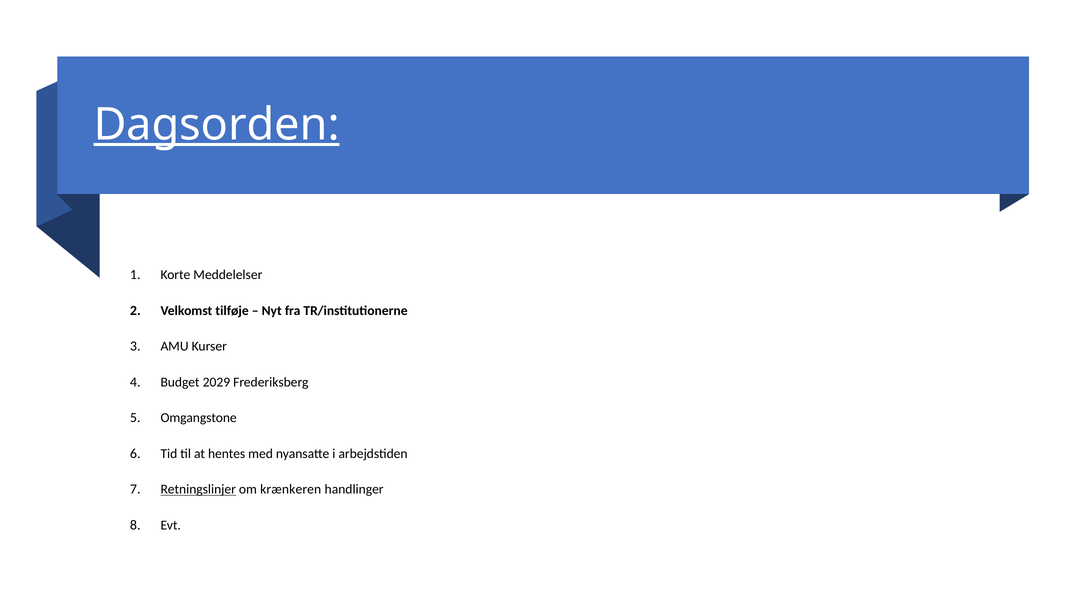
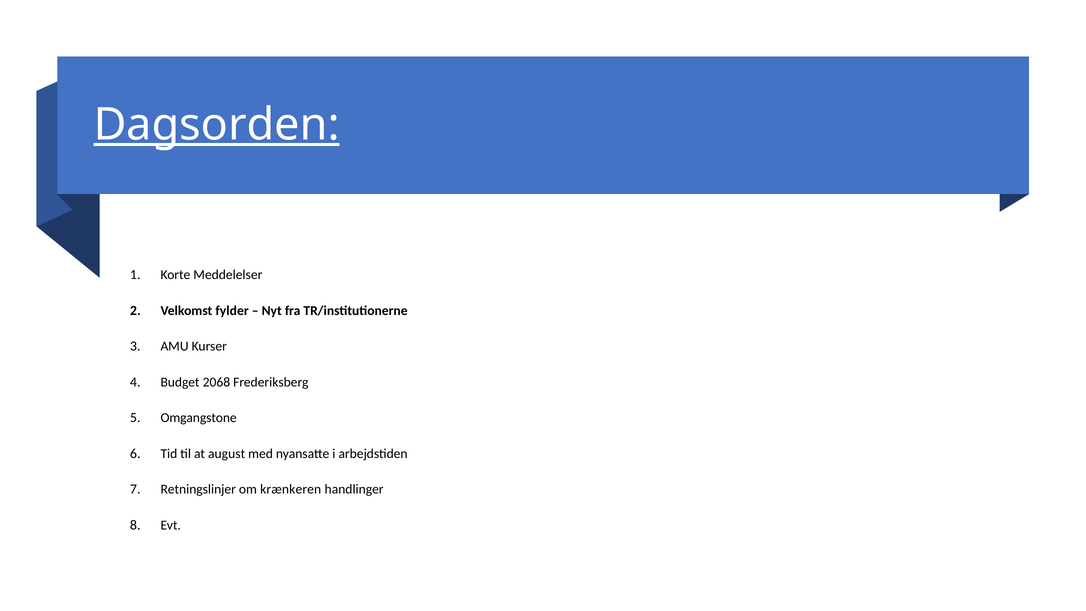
tilføje: tilføje -> fylder
2029: 2029 -> 2068
hentes: hentes -> august
Retningslinjer underline: present -> none
